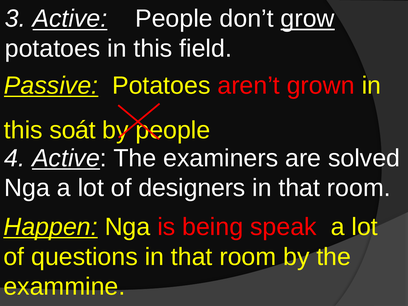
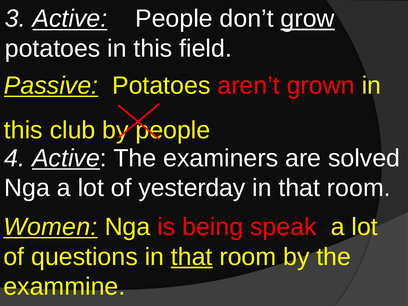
soát: soát -> club
designers: designers -> yesterday
Happen: Happen -> Women
that at (192, 257) underline: none -> present
